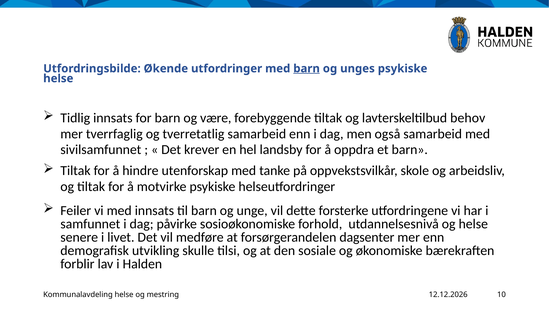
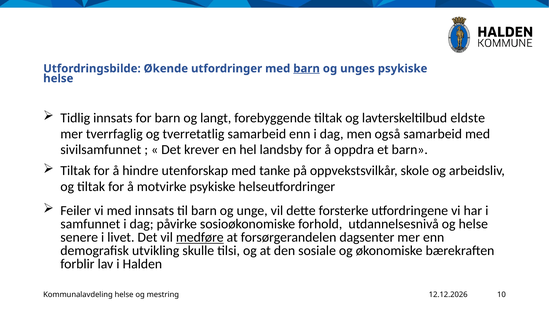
være: være -> langt
behov: behov -> eldste
medføre underline: none -> present
